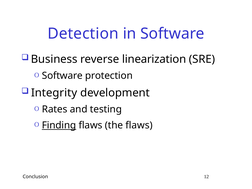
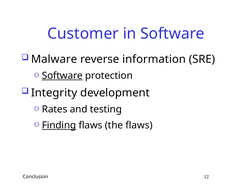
Detection: Detection -> Customer
Business: Business -> Malware
linearization: linearization -> information
Software at (62, 76) underline: none -> present
